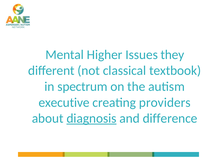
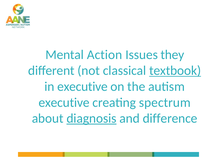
Higher: Higher -> Action
textbook underline: none -> present
in spectrum: spectrum -> executive
providers: providers -> spectrum
